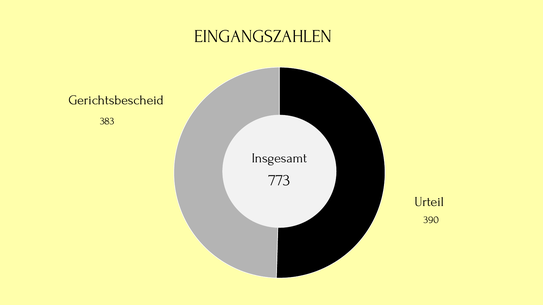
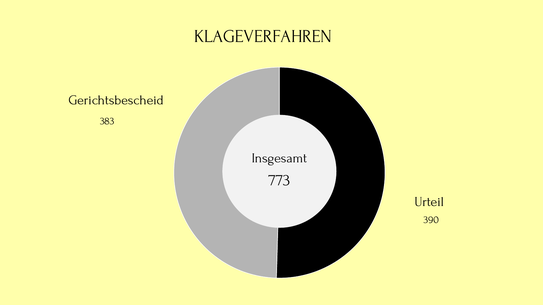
EINGANGSZAHLEN: EINGANGSZAHLEN -> KLAGEVERFAHREN
